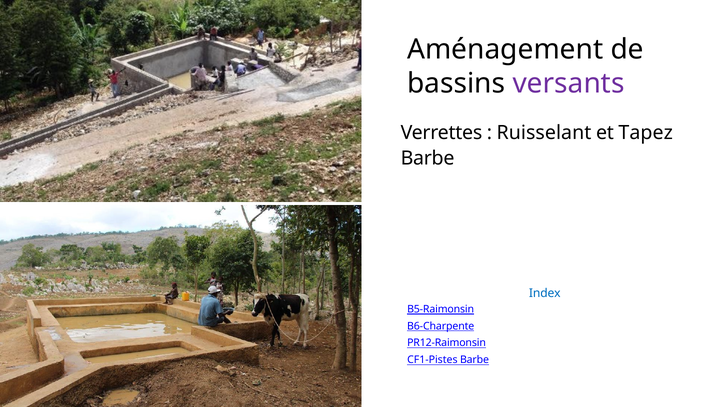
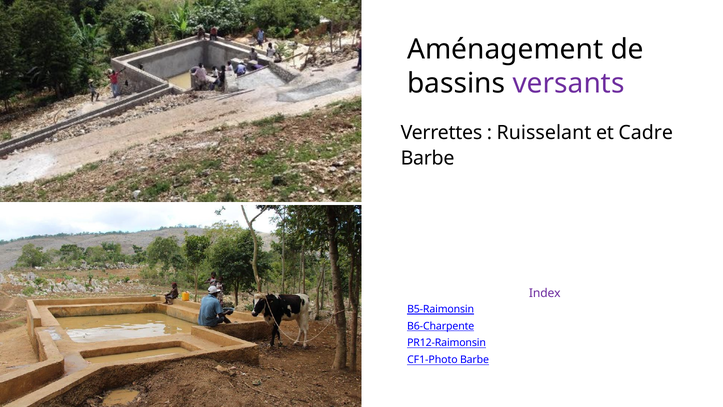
Tapez: Tapez -> Cadre
Index colour: blue -> purple
CF1-Pistes: CF1-Pistes -> CF1-Photo
